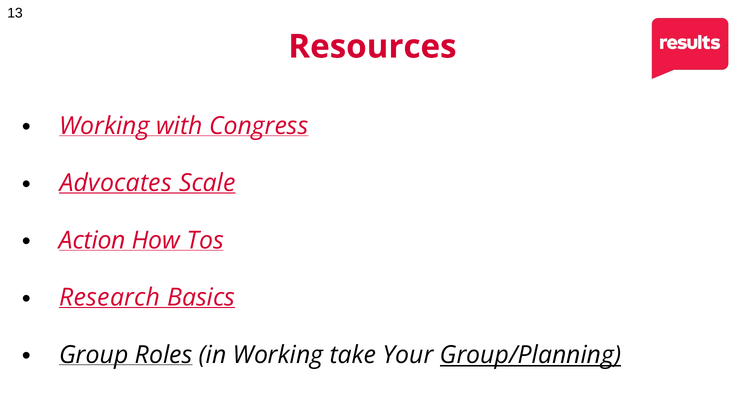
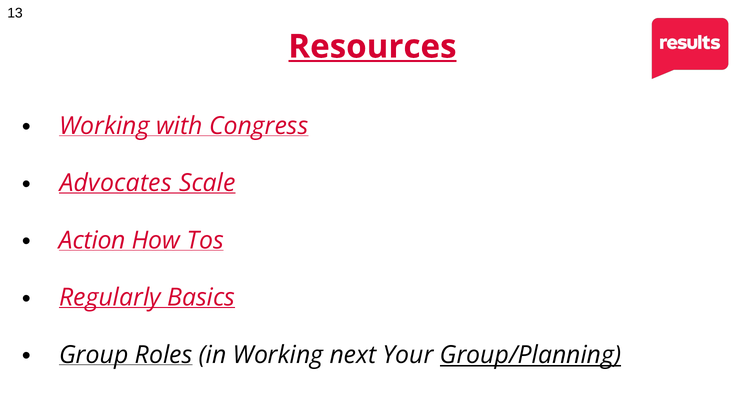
Resources underline: none -> present
Research: Research -> Regularly
take: take -> next
